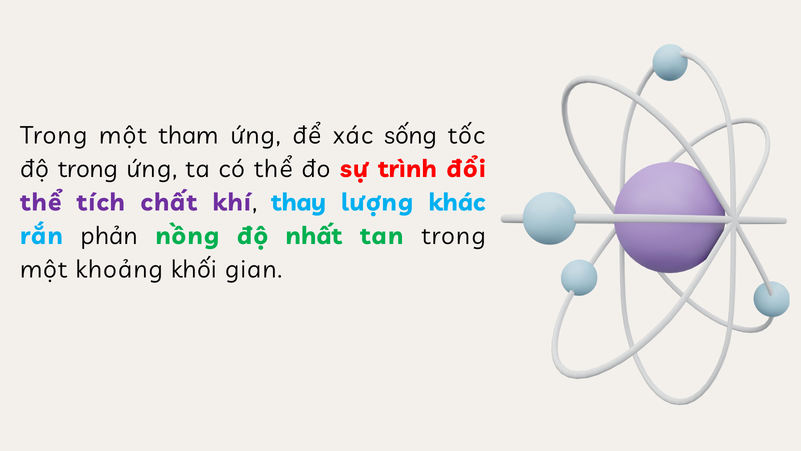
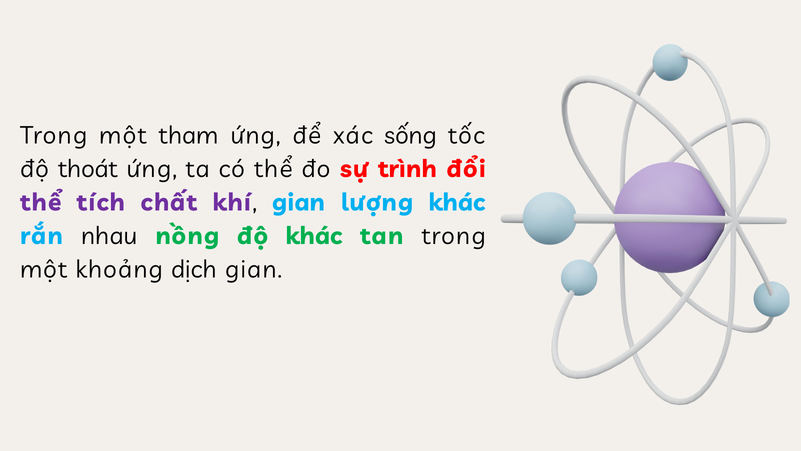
độ trong: trong -> thoát
khí thay: thay -> gian
phản: phản -> nhau
độ nhất: nhất -> khác
khối: khối -> dịch
